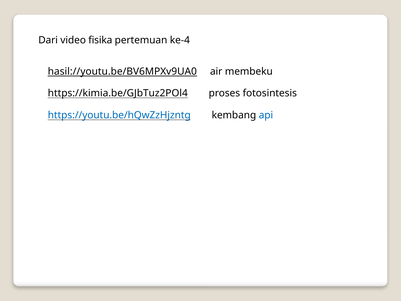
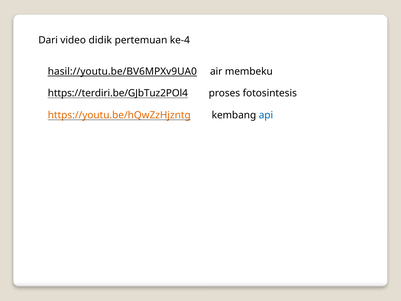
fisika: fisika -> didik
https://kimia.be/GJbTuz2POl4: https://kimia.be/GJbTuz2POl4 -> https://terdiri.be/GJbTuz2POl4
https://youtu.be/hQwZzHjzntg colour: blue -> orange
